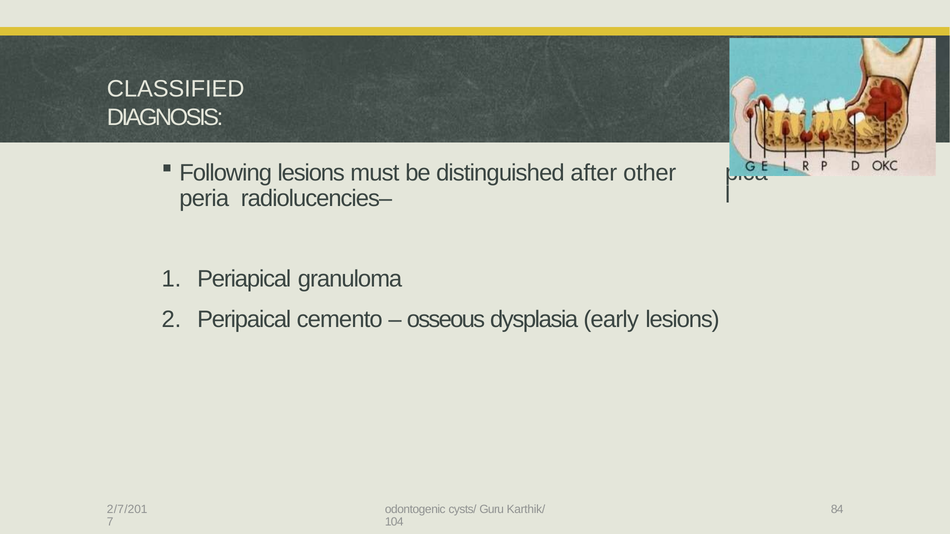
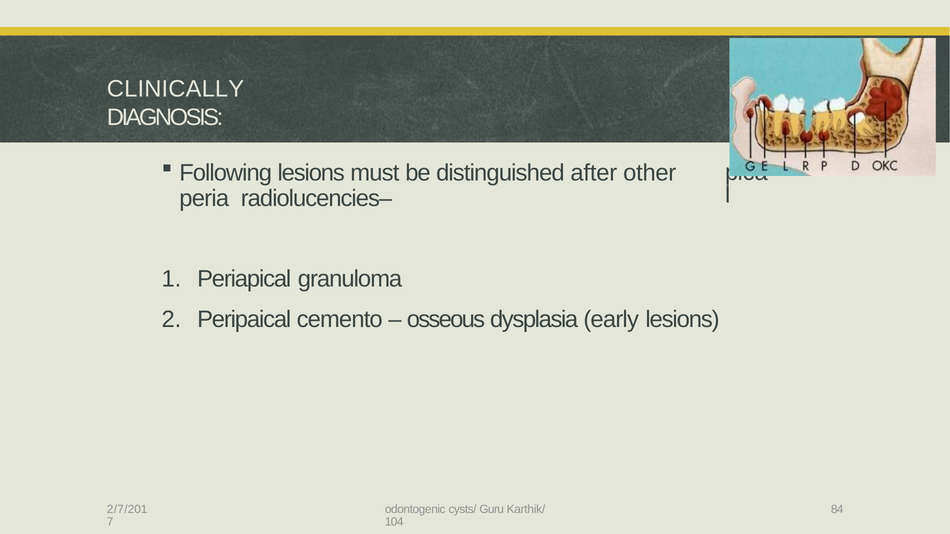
CLASSIFIED: CLASSIFIED -> CLINICALLY
